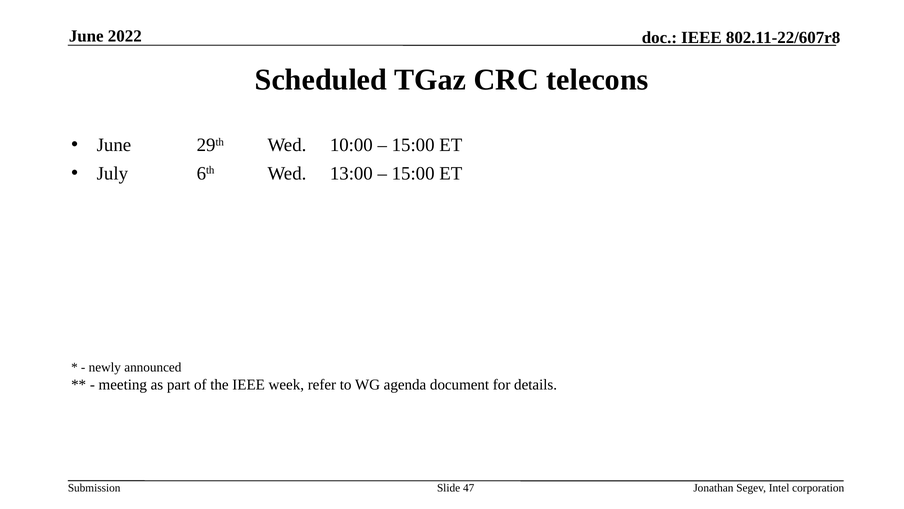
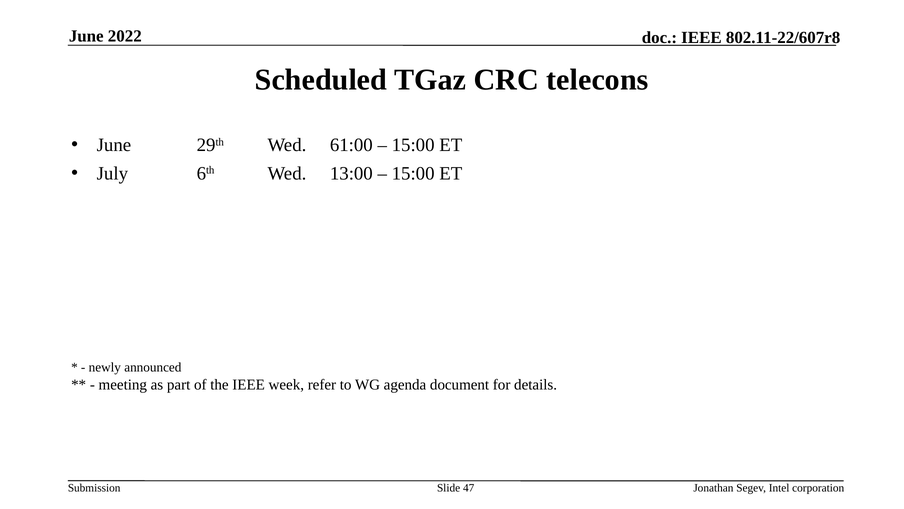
10:00: 10:00 -> 61:00
